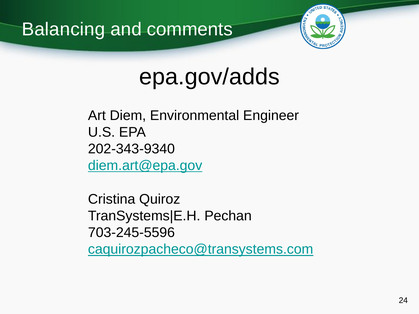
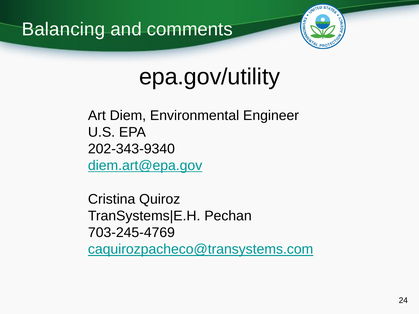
epa.gov/adds: epa.gov/adds -> epa.gov/utility
703-245-5596: 703-245-5596 -> 703-245-4769
